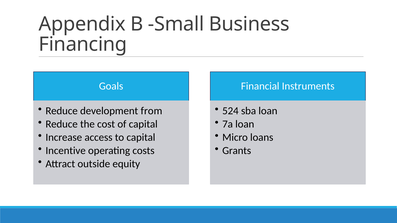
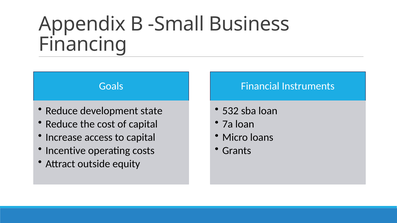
from: from -> state
524: 524 -> 532
